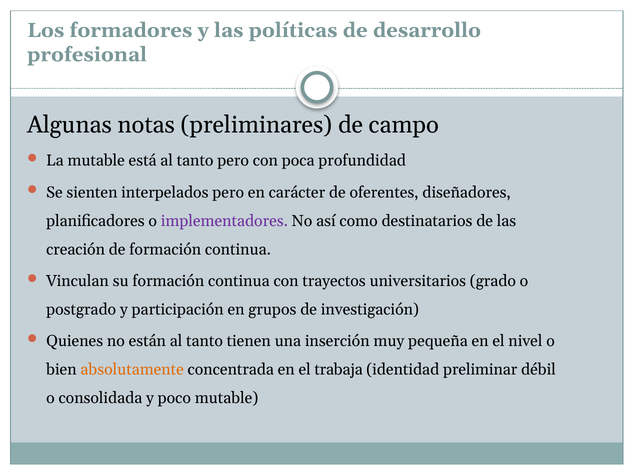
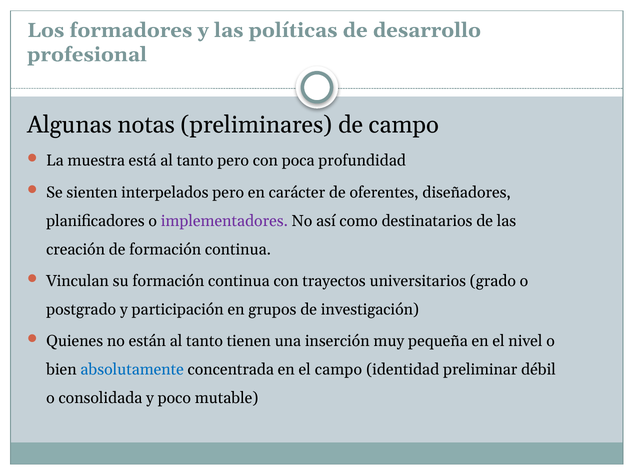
La mutable: mutable -> muestra
absolutamente colour: orange -> blue
el trabaja: trabaja -> campo
